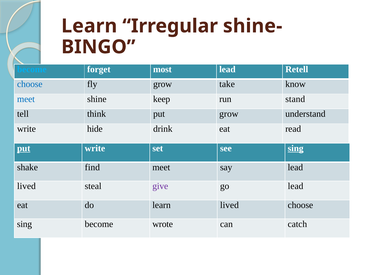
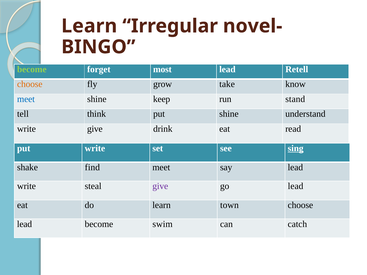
shine-: shine- -> novel-
become at (32, 69) colour: light blue -> light green
choose at (30, 84) colour: blue -> orange
put grow: grow -> shine
write hide: hide -> give
put at (24, 149) underline: present -> none
lived at (26, 186): lived -> write
learn lived: lived -> town
sing at (24, 224): sing -> lead
wrote: wrote -> swim
